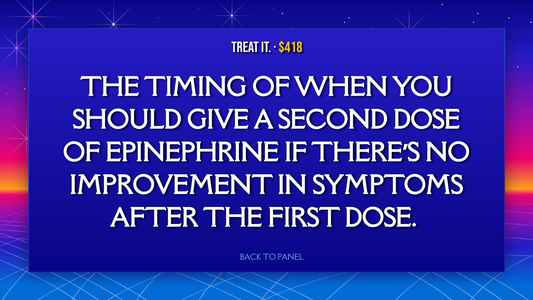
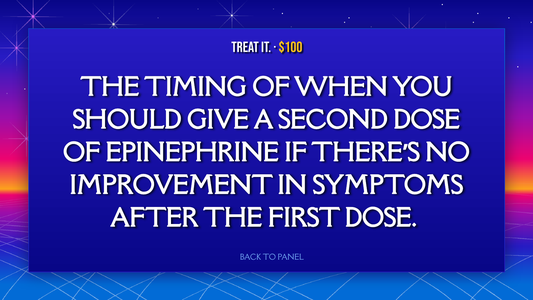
$418: $418 -> $100
